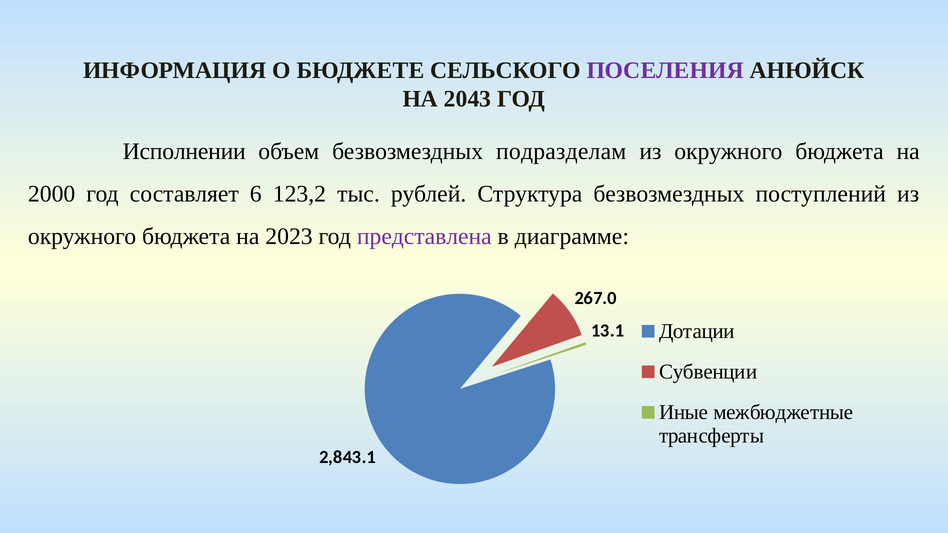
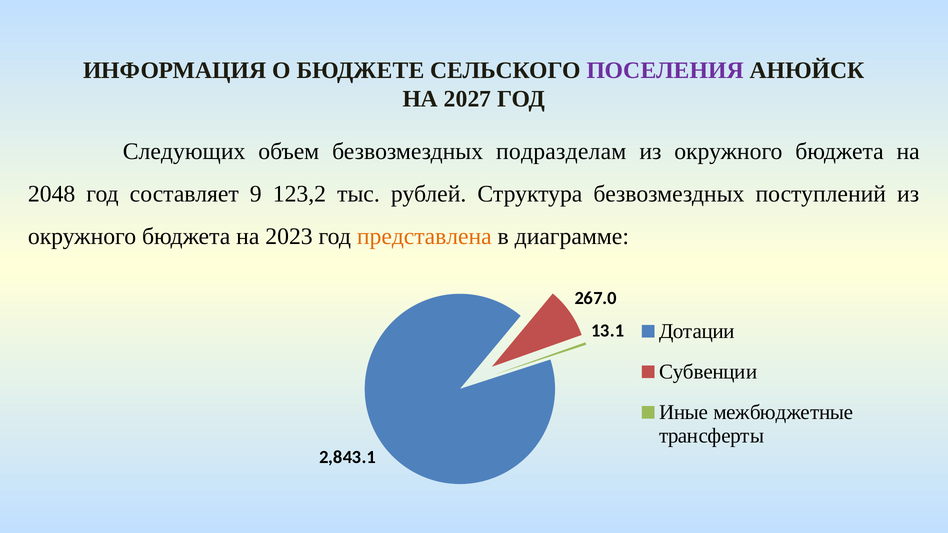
2043: 2043 -> 2027
Исполнении: Исполнении -> Следующих
2000: 2000 -> 2048
6: 6 -> 9
представлена colour: purple -> orange
